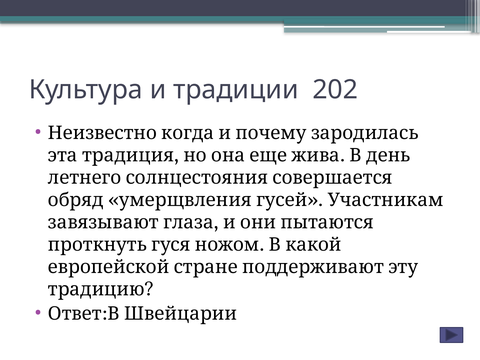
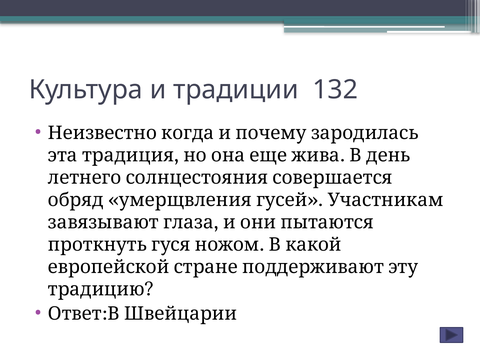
202: 202 -> 132
